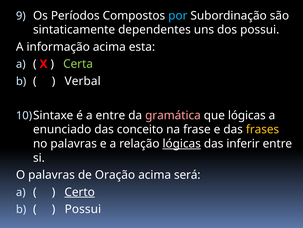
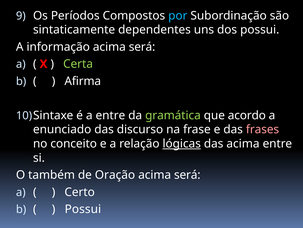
informação acima esta: esta -> será
Verbal: Verbal -> Afirma
gramática colour: pink -> light green
que lógicas: lógicas -> acordo
conceito: conceito -> discurso
frases colour: yellow -> pink
no palavras: palavras -> conceito
das inferir: inferir -> acima
O palavras: palavras -> também
Certo underline: present -> none
